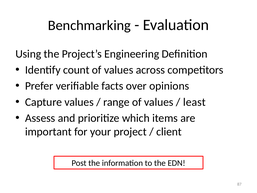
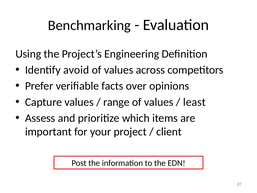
count: count -> avoid
